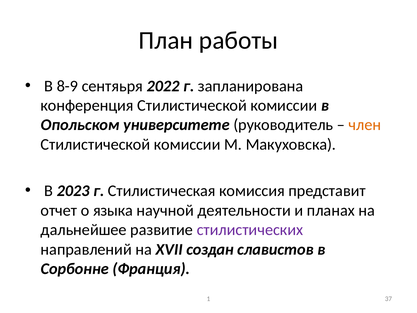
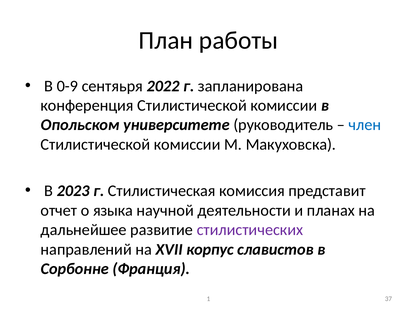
8-9: 8-9 -> 0-9
член colour: orange -> blue
создан: создан -> корпус
